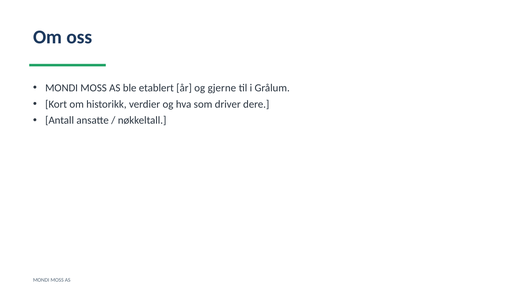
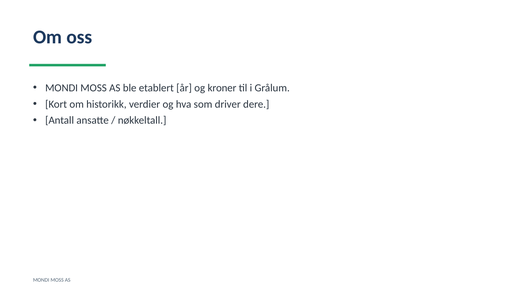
gjerne: gjerne -> kroner
